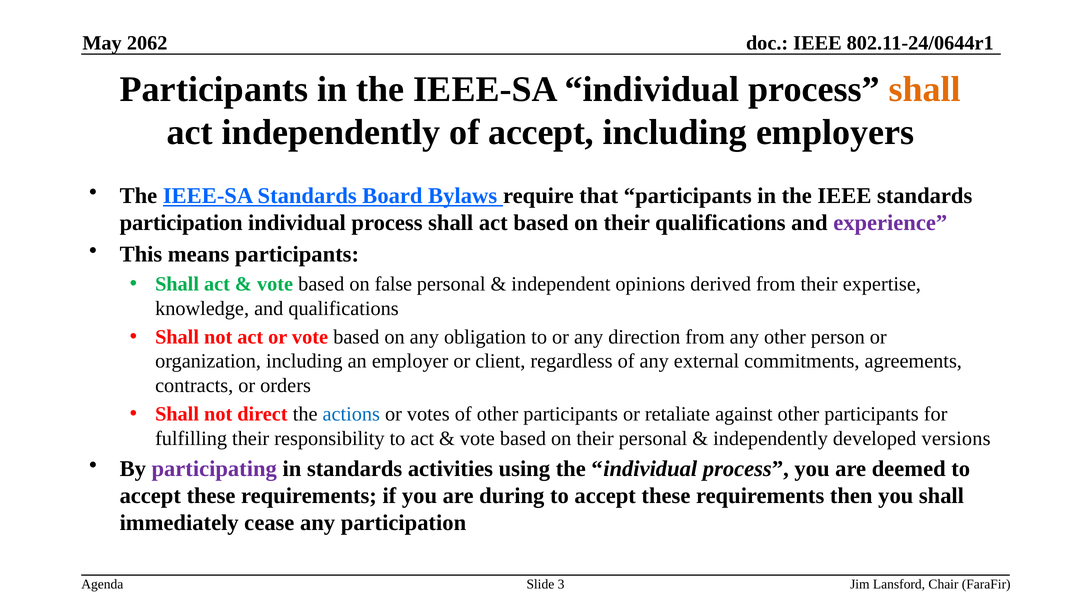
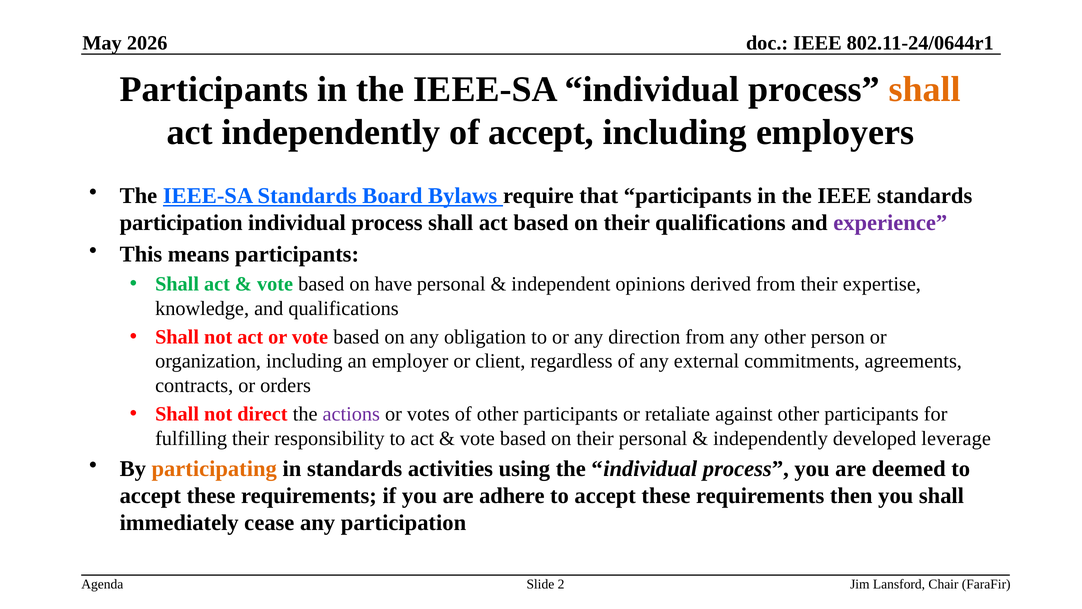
2062: 2062 -> 2026
false: false -> have
actions colour: blue -> purple
versions: versions -> leverage
participating colour: purple -> orange
during: during -> adhere
3: 3 -> 2
